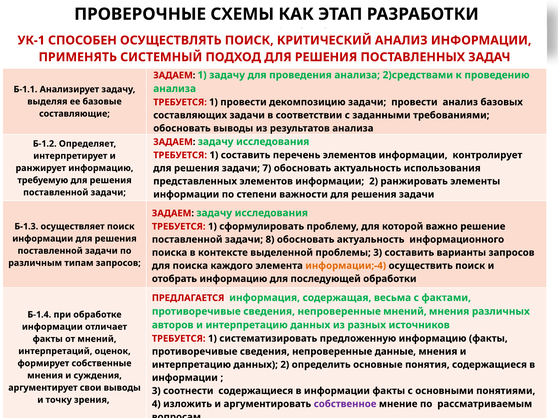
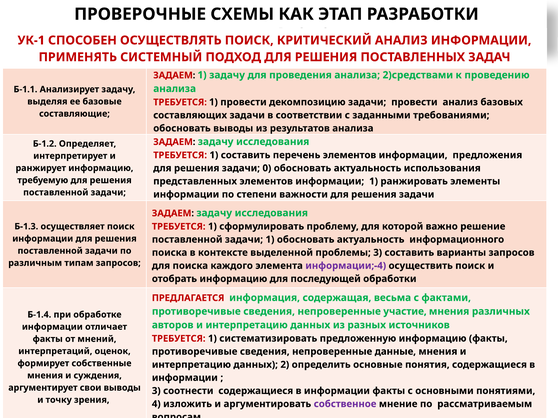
контролирует: контролирует -> предложения
7: 7 -> 0
информации 2: 2 -> 1
задачи 8: 8 -> 1
информации;-4 colour: orange -> purple
непроверенные мнений: мнений -> участие
